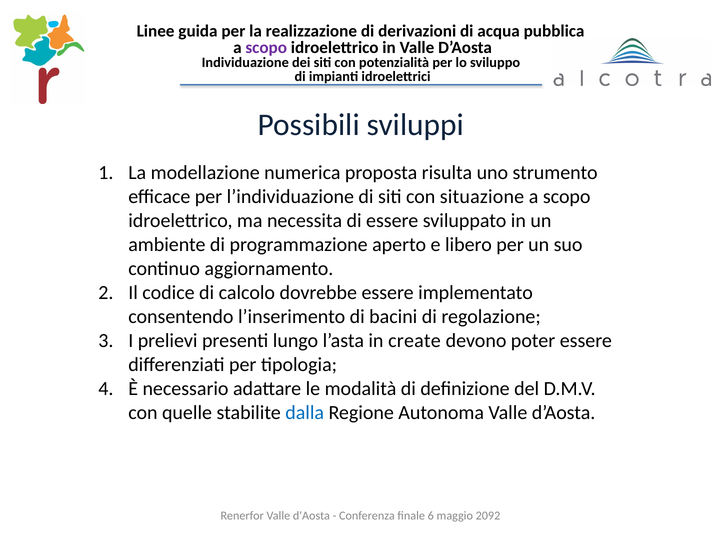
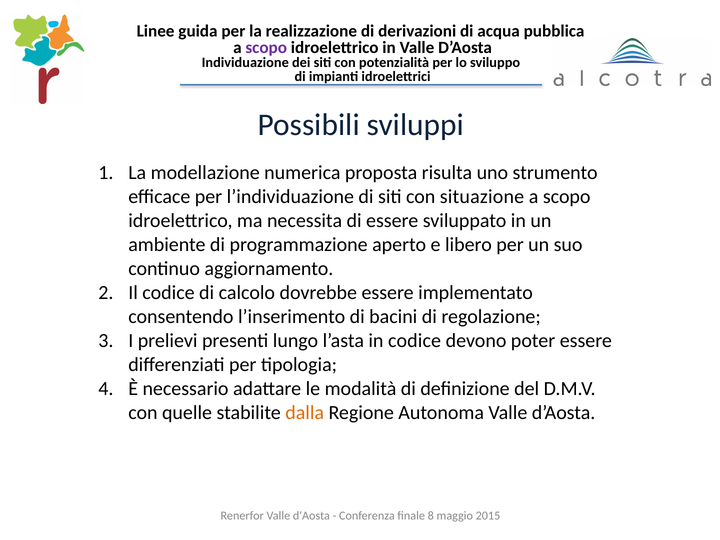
in create: create -> codice
dalla colour: blue -> orange
6: 6 -> 8
2092: 2092 -> 2015
